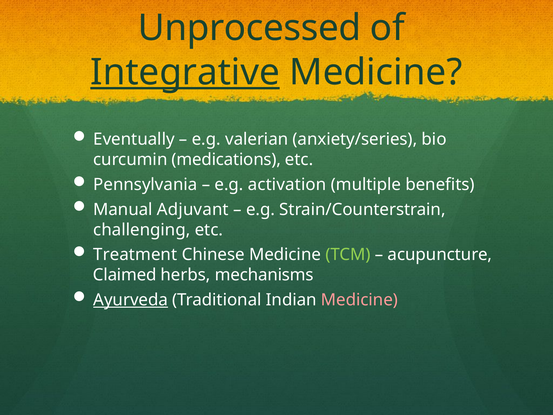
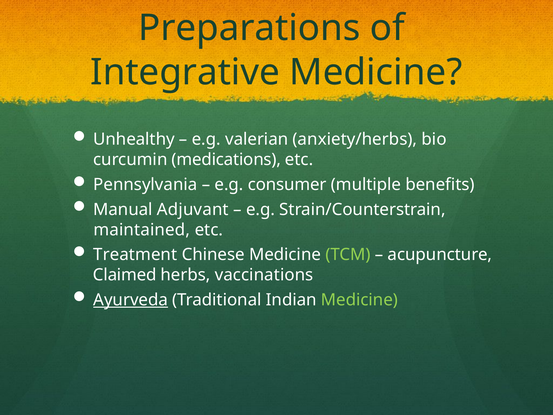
Unprocessed: Unprocessed -> Preparations
Integrative underline: present -> none
Eventually: Eventually -> Unhealthy
anxiety/series: anxiety/series -> anxiety/herbs
activation: activation -> consumer
challenging: challenging -> maintained
mechanisms: mechanisms -> vaccinations
Medicine at (359, 300) colour: pink -> light green
